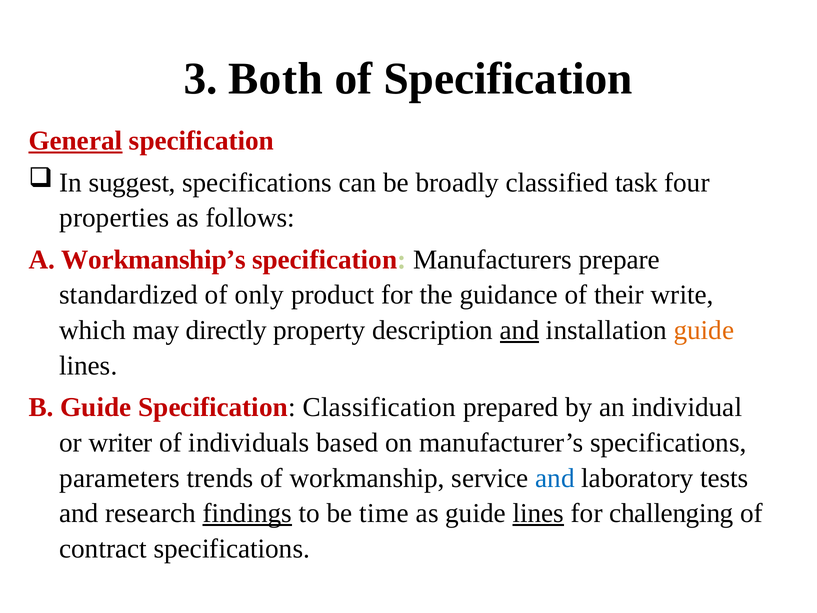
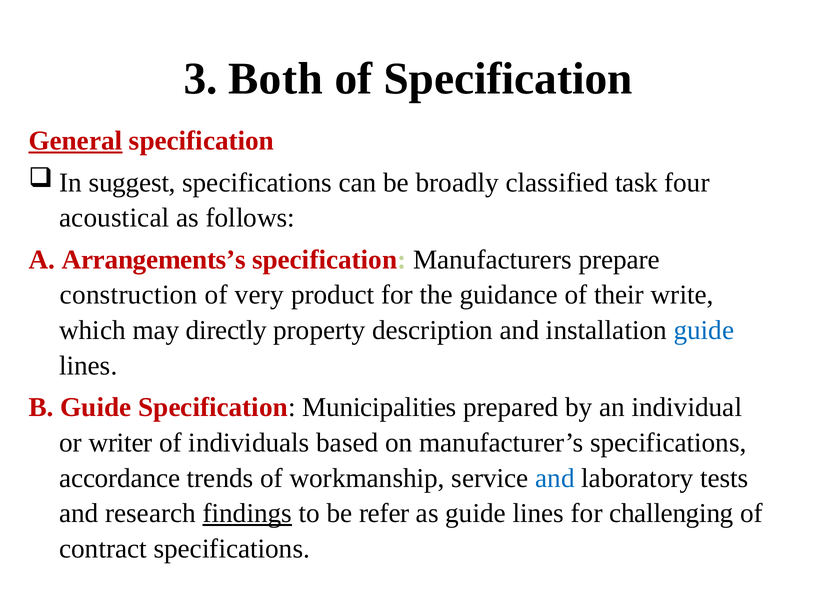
properties: properties -> acoustical
Workmanship’s: Workmanship’s -> Arrangements’s
standardized: standardized -> construction
only: only -> very
and at (519, 330) underline: present -> none
guide at (704, 330) colour: orange -> blue
Classification: Classification -> Municipalities
parameters: parameters -> accordance
time: time -> refer
lines at (538, 513) underline: present -> none
